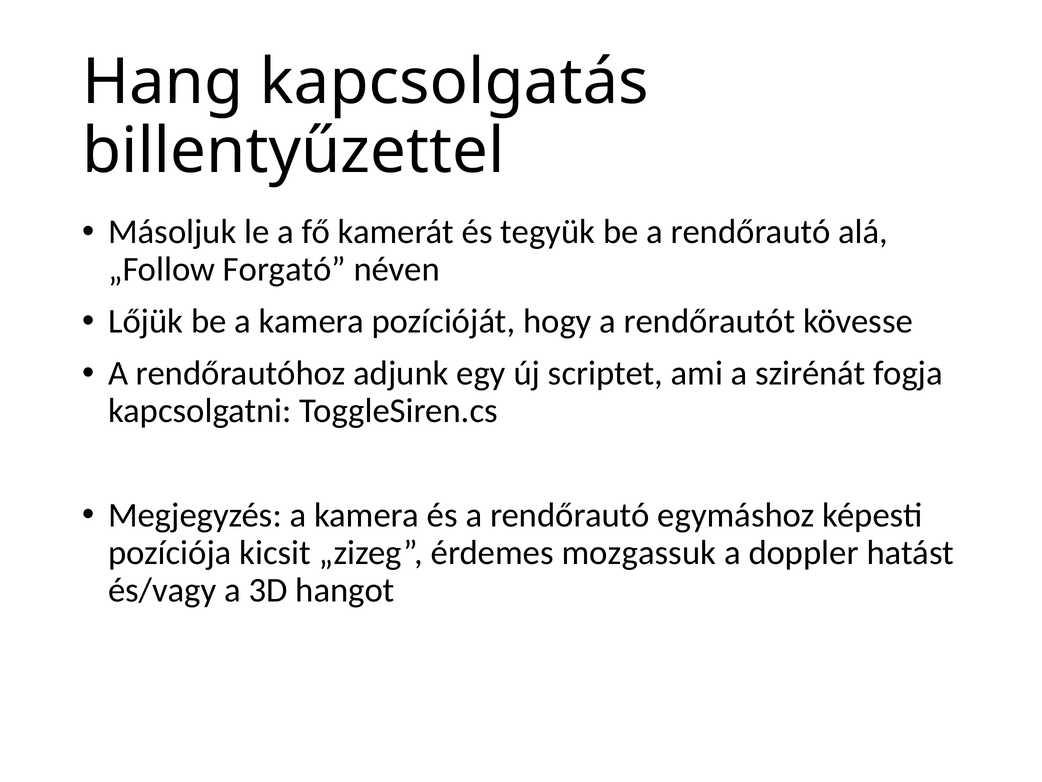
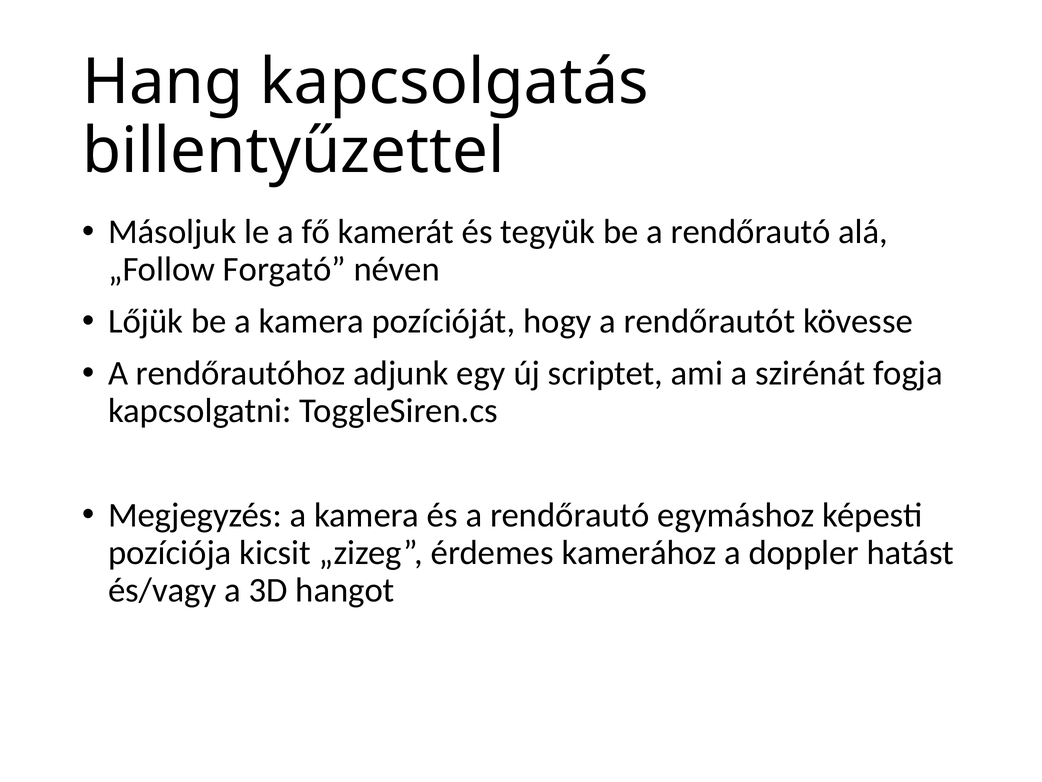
mozgassuk: mozgassuk -> kamerához
